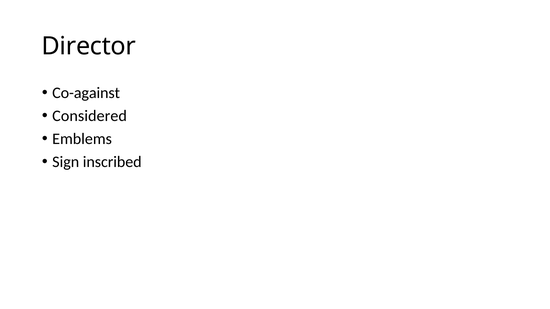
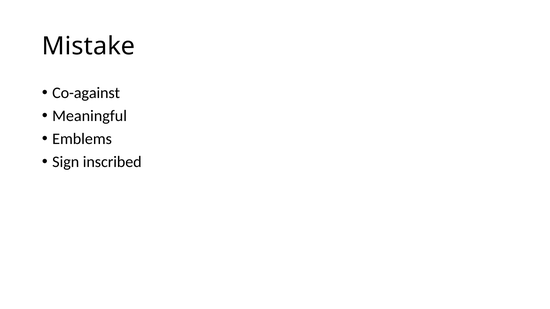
Director: Director -> Mistake
Considered: Considered -> Meaningful
